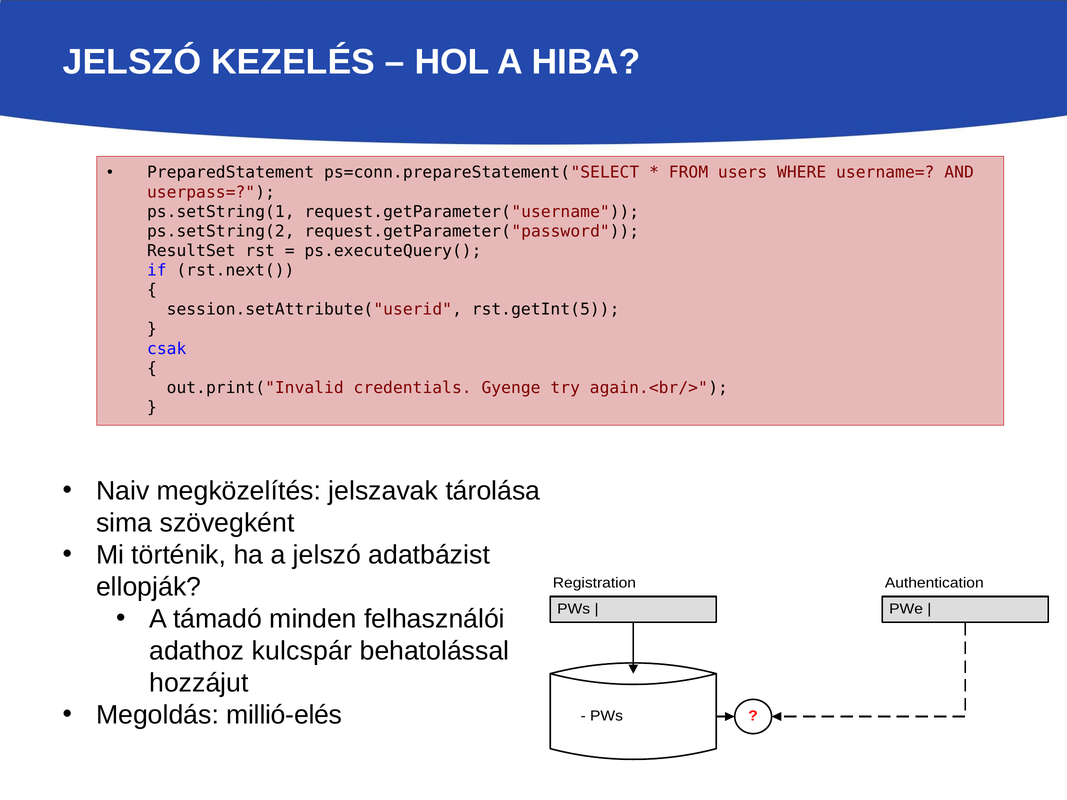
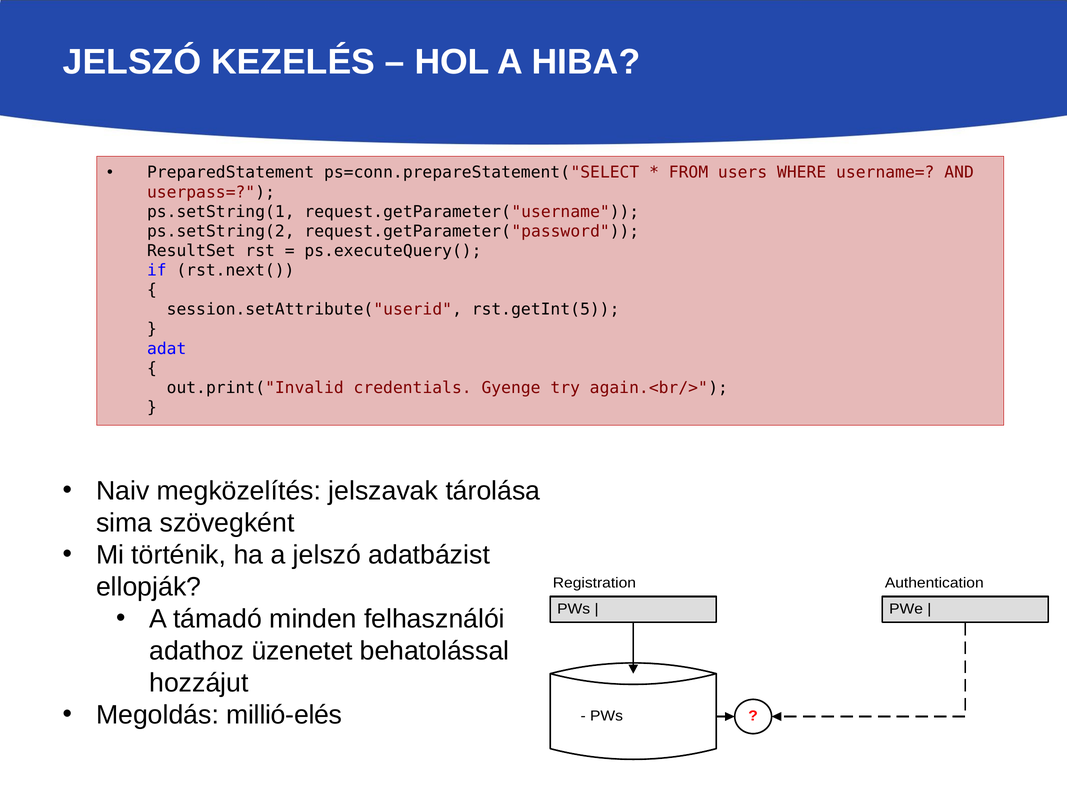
csak: csak -> adat
kulcspár: kulcspár -> üzenetet
